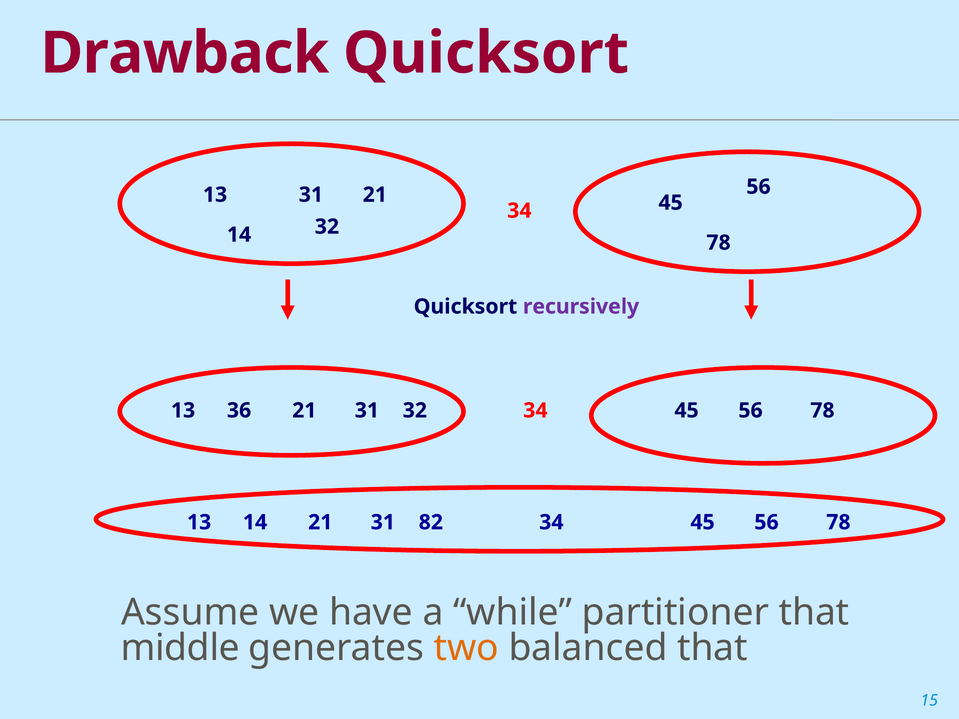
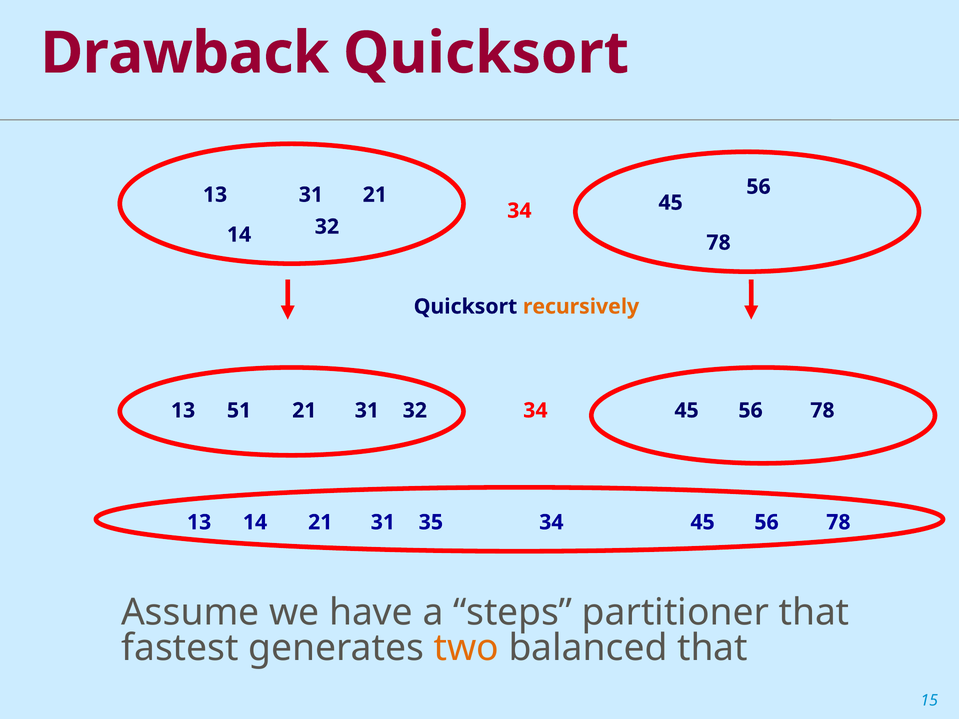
recursively colour: purple -> orange
36: 36 -> 51
82: 82 -> 35
while: while -> steps
middle: middle -> fastest
